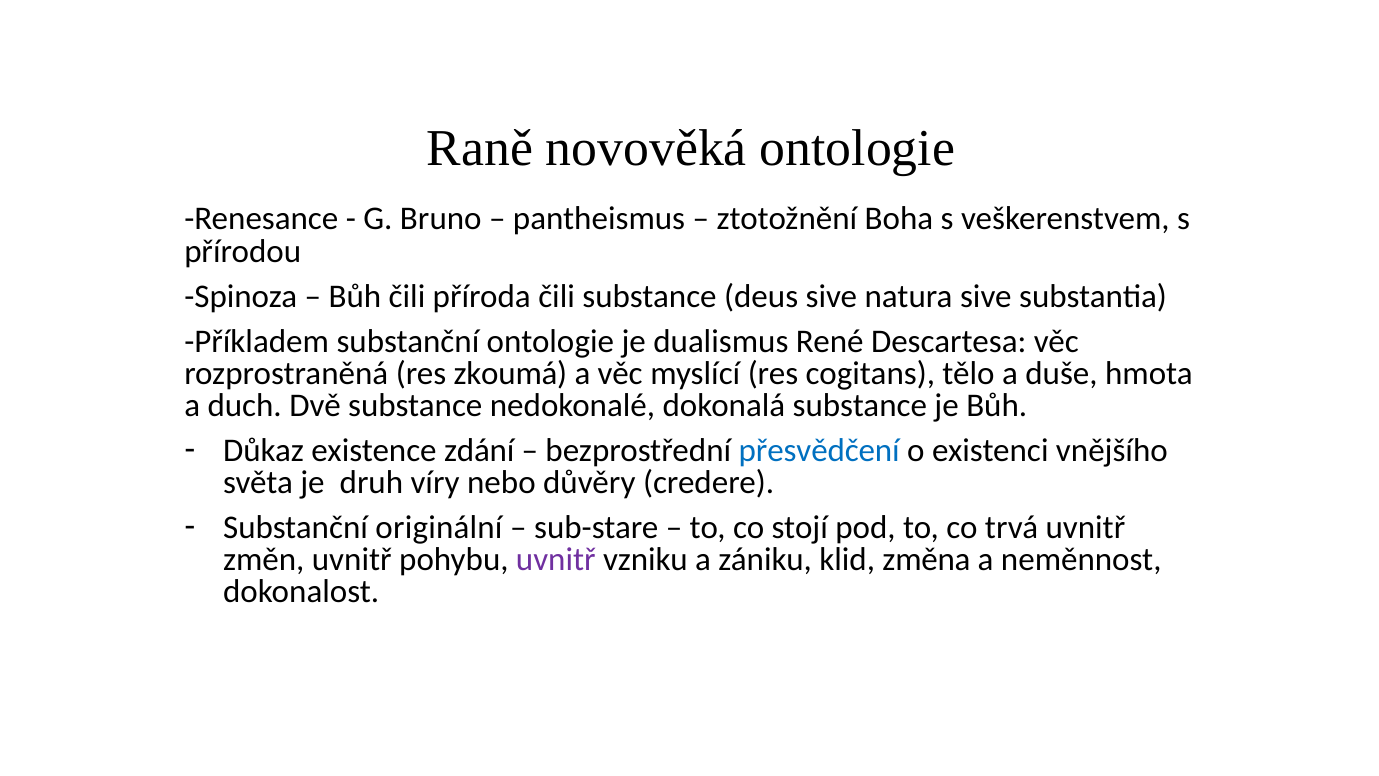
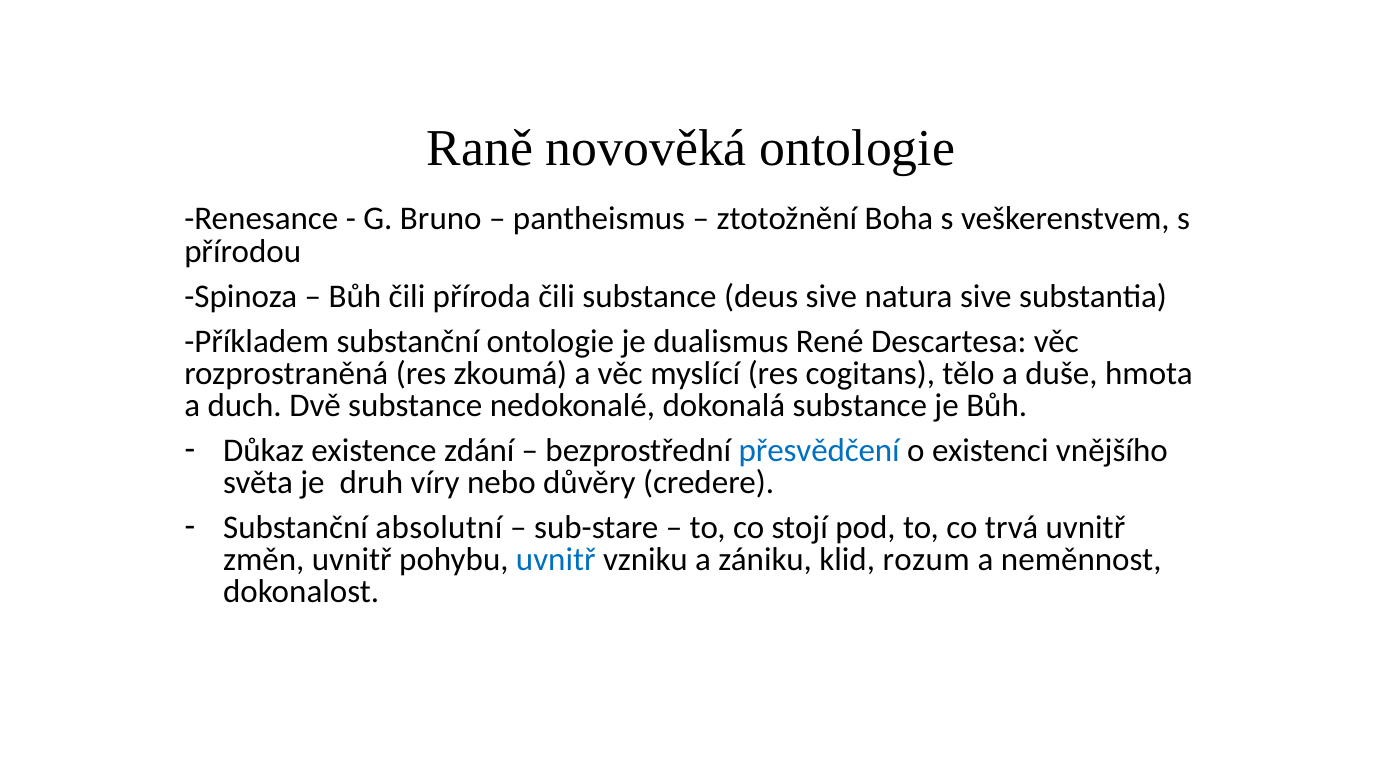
originální: originální -> absolutní
uvnitř at (556, 559) colour: purple -> blue
změna: změna -> rozum
